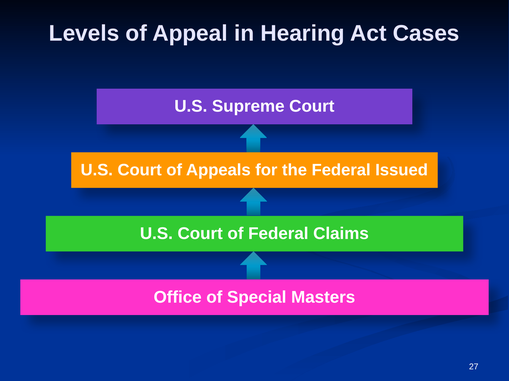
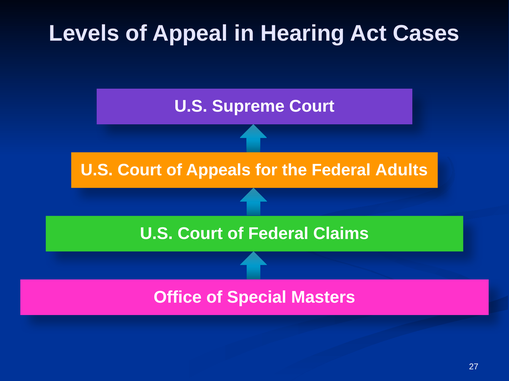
Issued: Issued -> Adults
